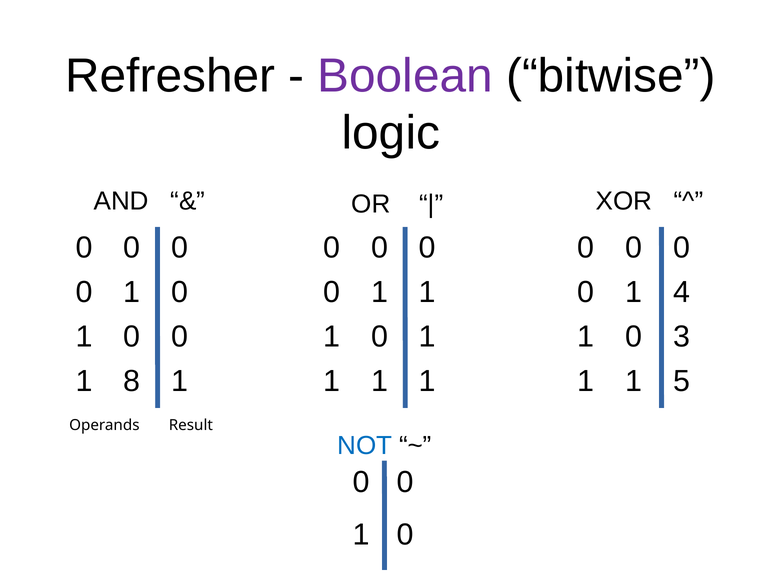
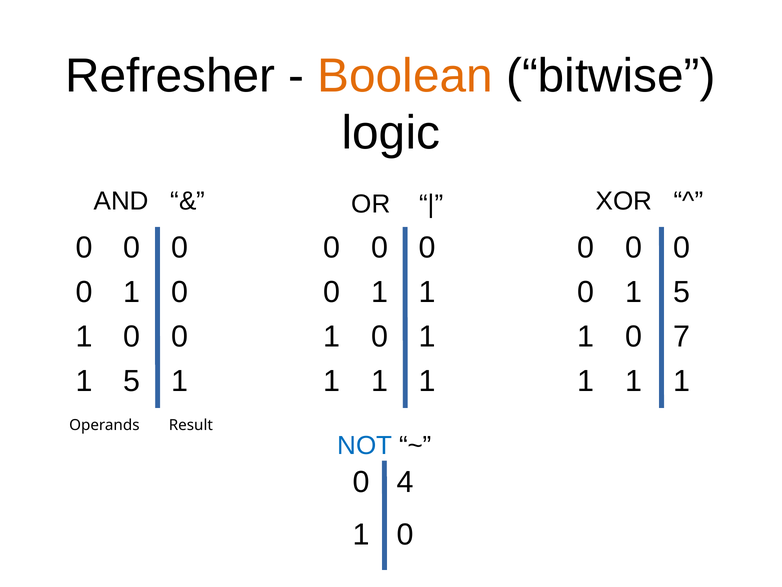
Boolean colour: purple -> orange
4 at (682, 292): 4 -> 5
3: 3 -> 7
8 at (132, 381): 8 -> 5
5 at (682, 381): 5 -> 1
0 at (405, 482): 0 -> 4
